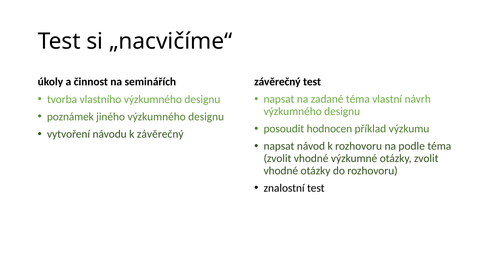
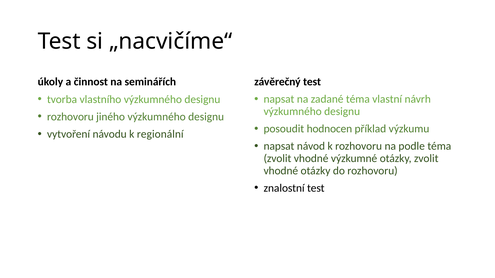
poznámek at (70, 117): poznámek -> rozhovoru
k závěrečný: závěrečný -> regionální
